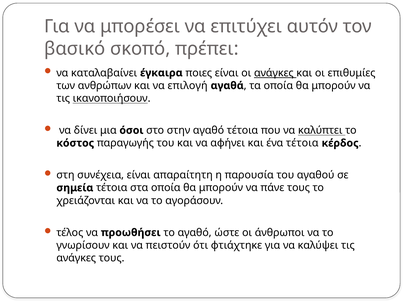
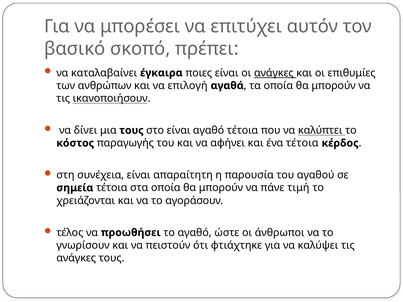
μια όσοι: όσοι -> τους
στο στην: στην -> είναι
πάνε τους: τους -> τιμή
